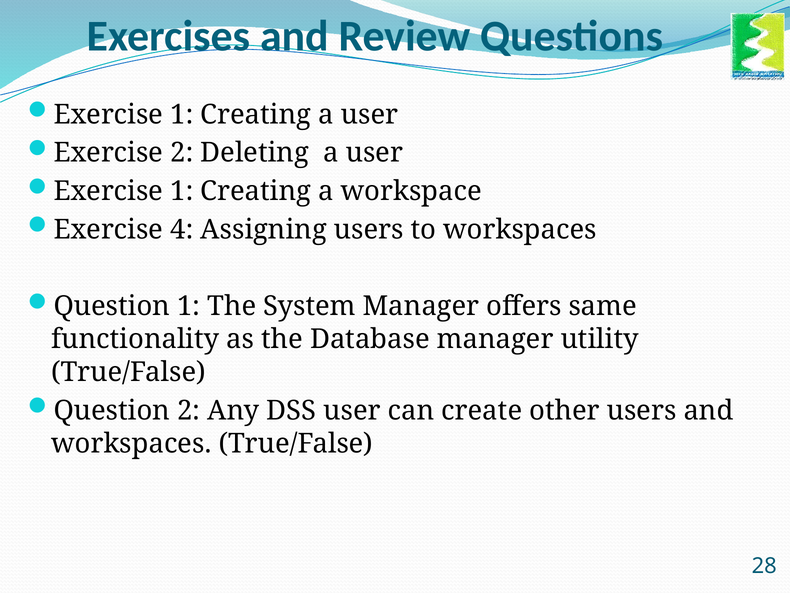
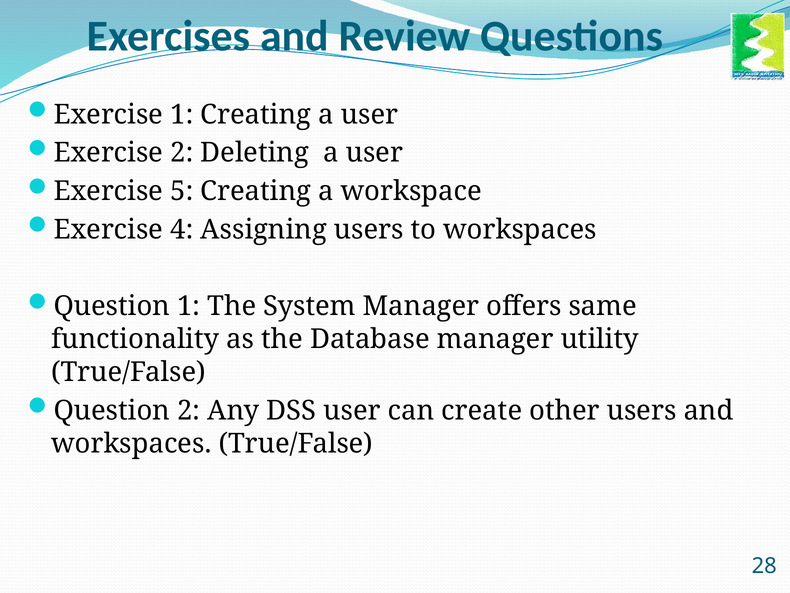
1 at (182, 191): 1 -> 5
